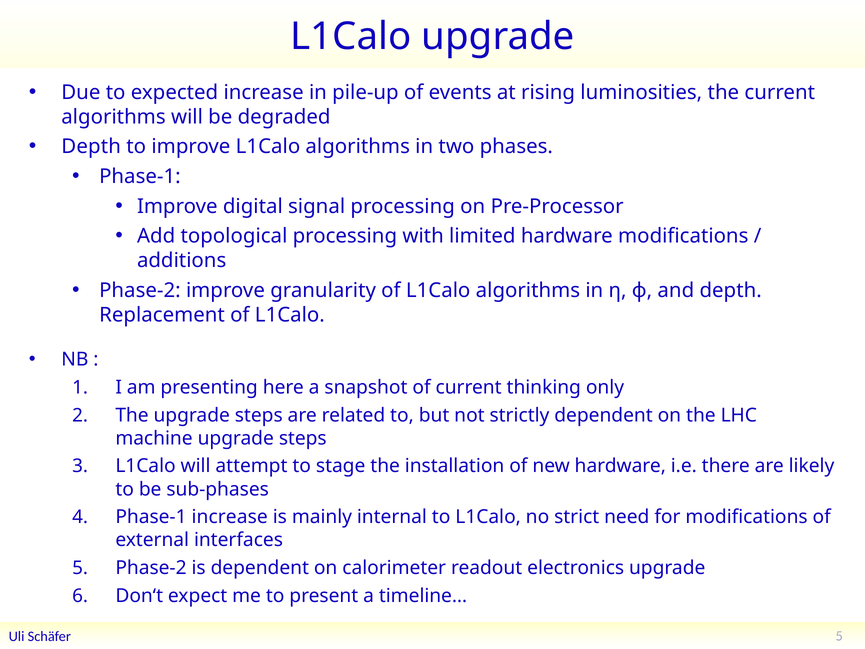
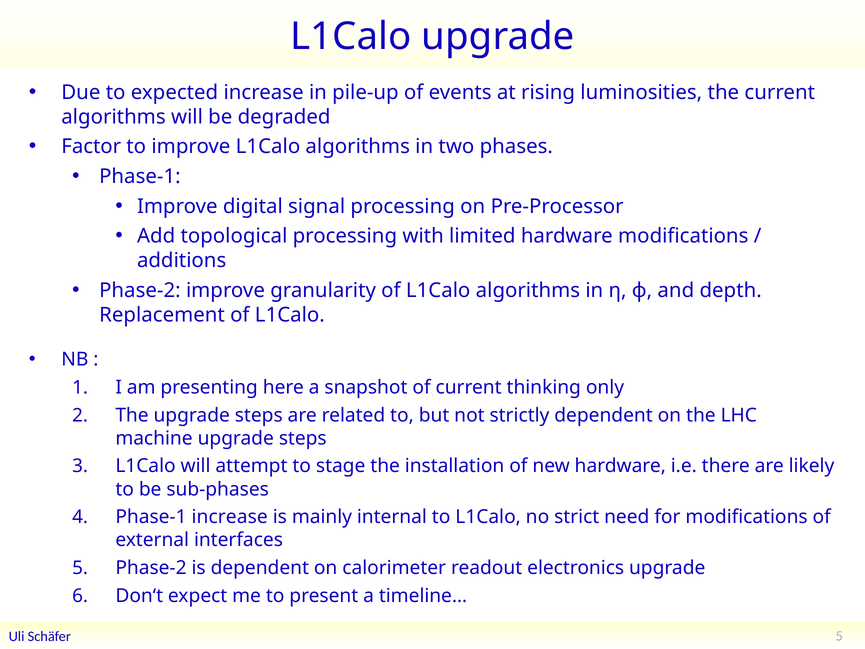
Depth at (91, 147): Depth -> Factor
